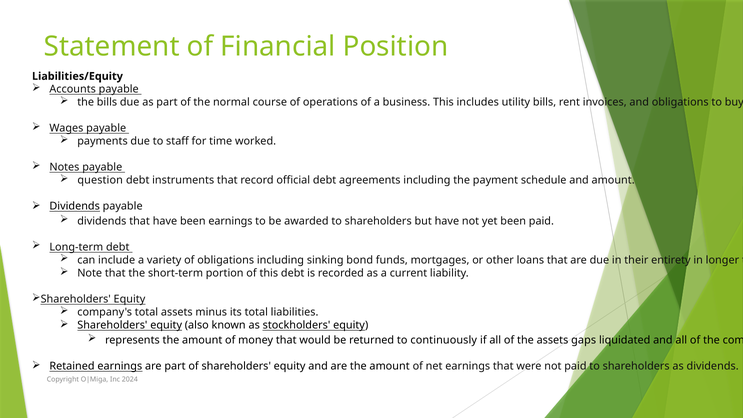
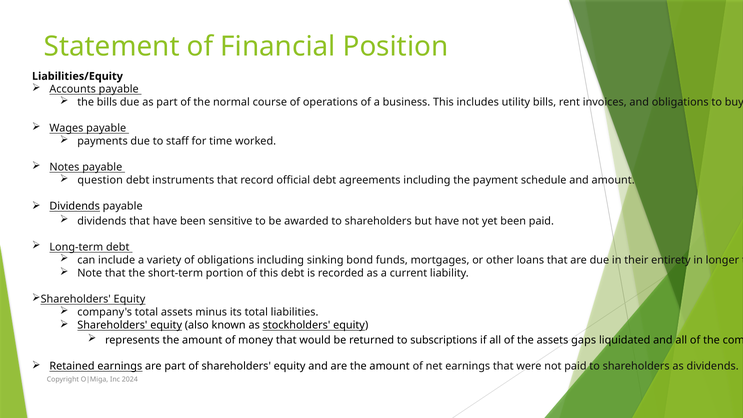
been earnings: earnings -> sensitive
continuously: continuously -> subscriptions
